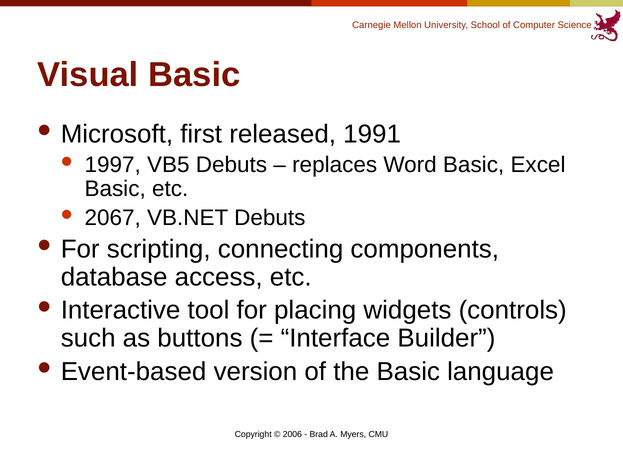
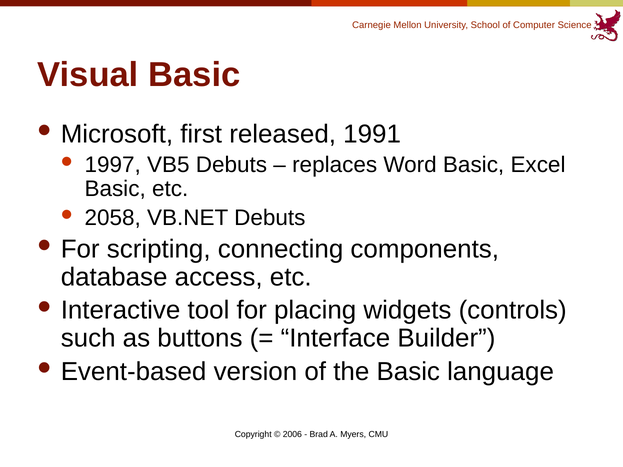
2067: 2067 -> 2058
